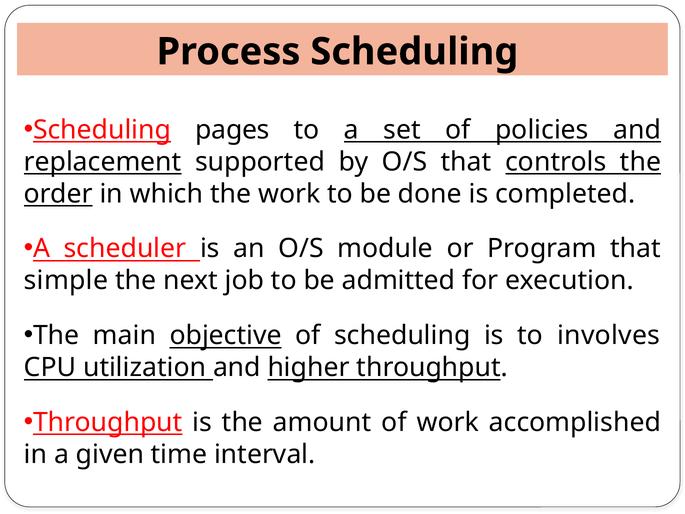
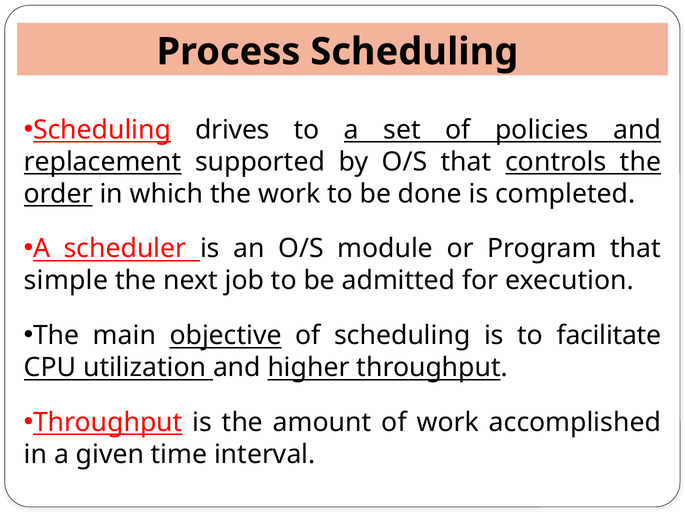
pages: pages -> drives
involves: involves -> facilitate
